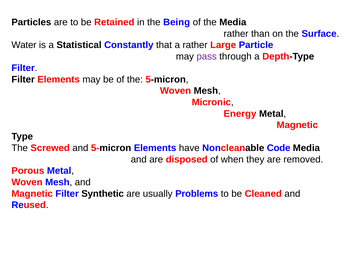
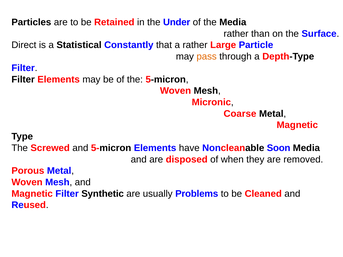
Being: Being -> Under
Water: Water -> Direct
pass colour: purple -> orange
Energy: Energy -> Coarse
Code: Code -> Soon
